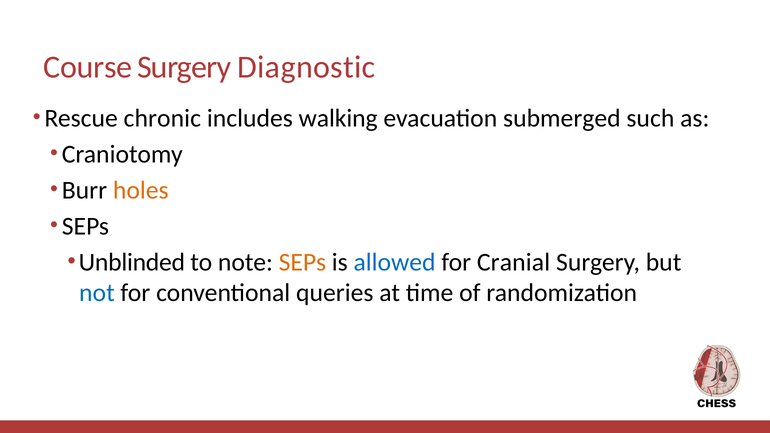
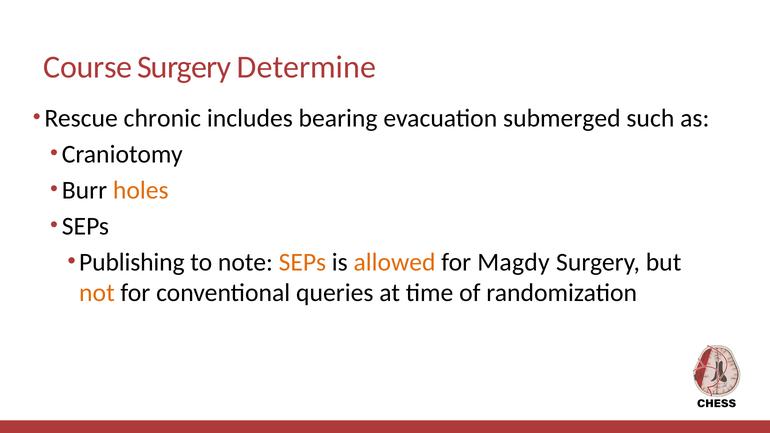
Diagnostic: Diagnostic -> Determine
walking: walking -> bearing
Unblinded: Unblinded -> Publishing
allowed colour: blue -> orange
Cranial: Cranial -> Magdy
not colour: blue -> orange
